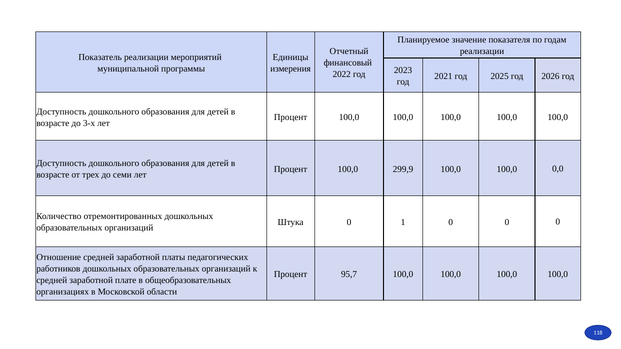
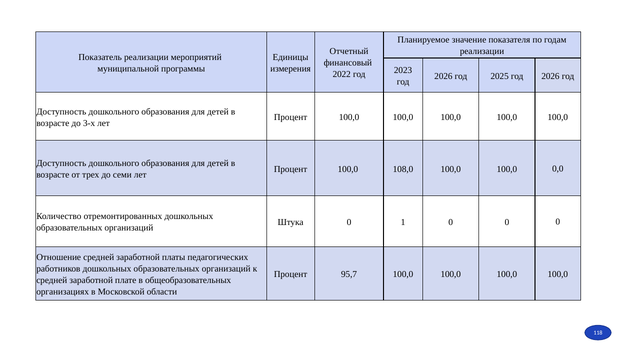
2021 at (443, 76): 2021 -> 2026
299,9: 299,9 -> 108,0
